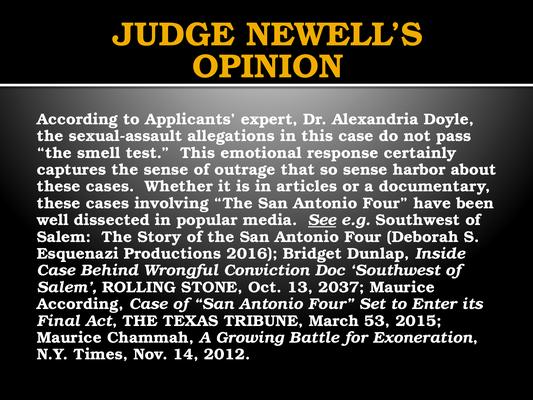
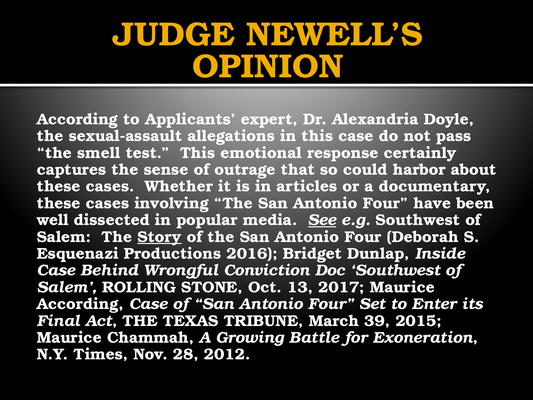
so sense: sense -> could
Story underline: none -> present
2037: 2037 -> 2017
53: 53 -> 39
14: 14 -> 28
